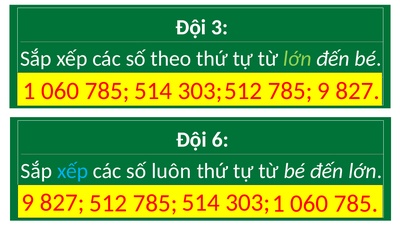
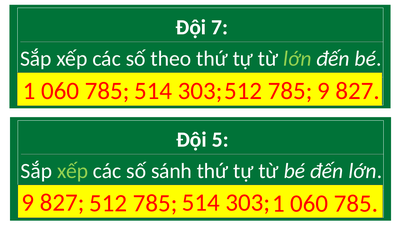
3: 3 -> 7
6: 6 -> 5
xếp at (73, 171) colour: light blue -> light green
luôn: luôn -> sánh
